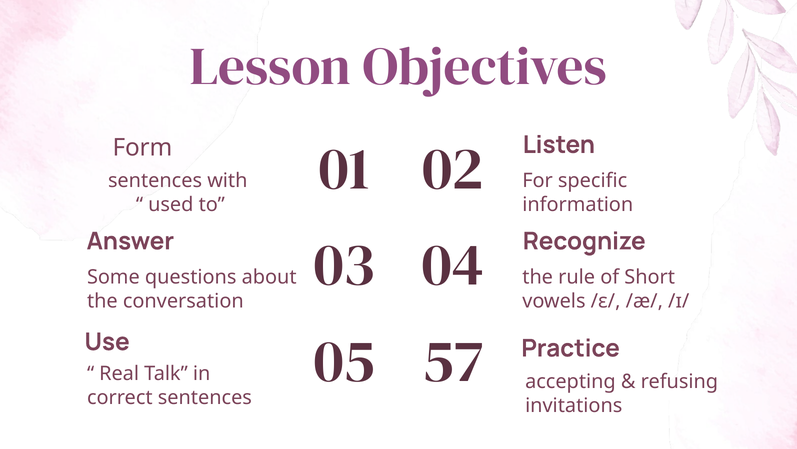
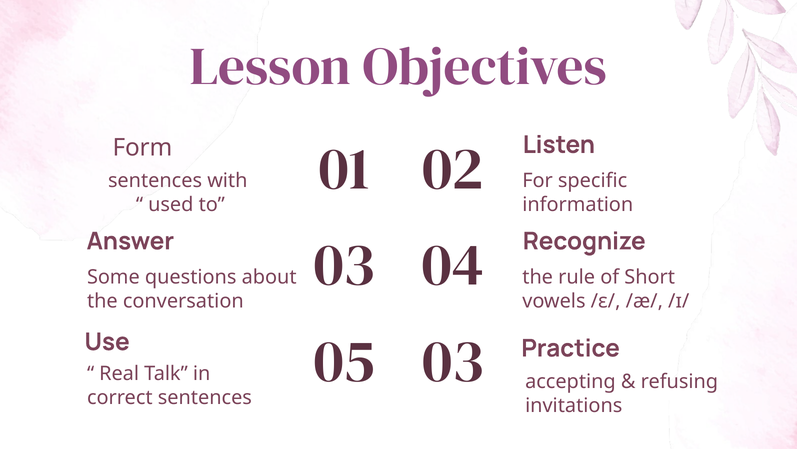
Use 57: 57 -> 03
